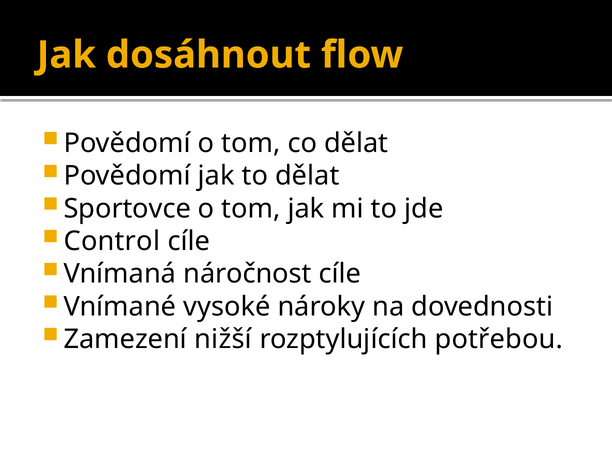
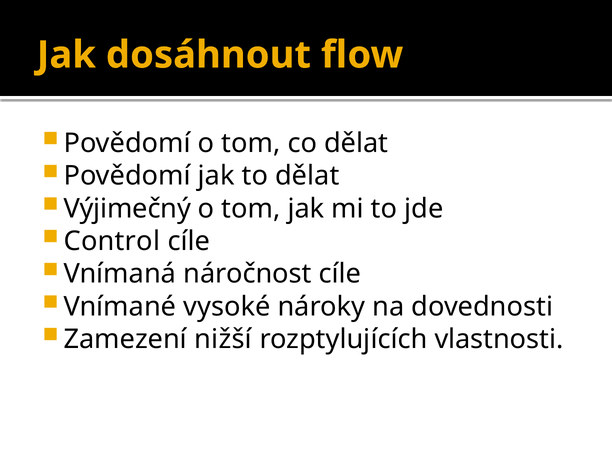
Sportovce: Sportovce -> Výjimečný
potřebou: potřebou -> vlastnosti
